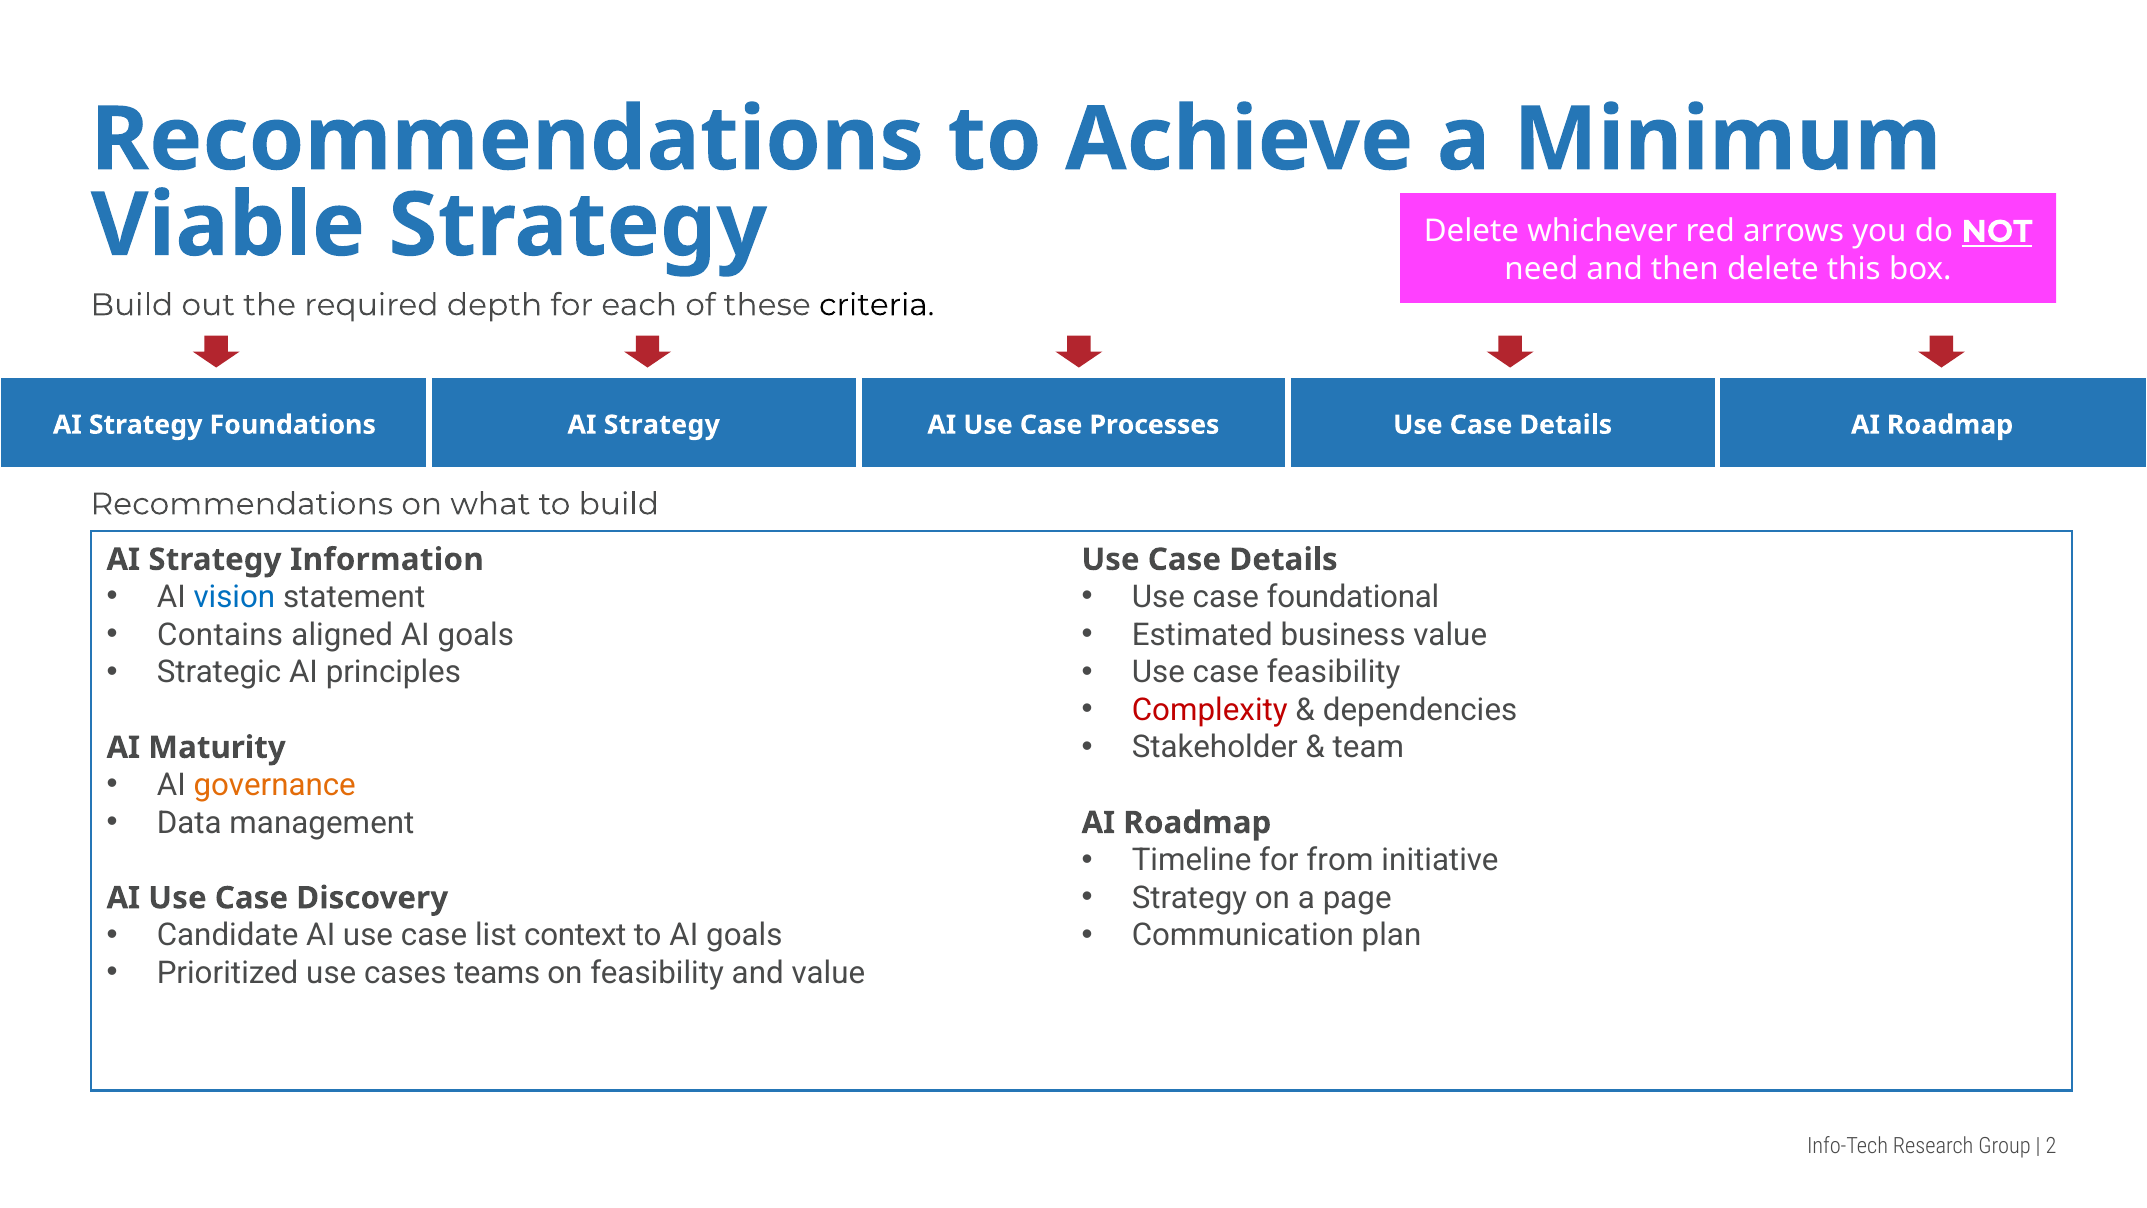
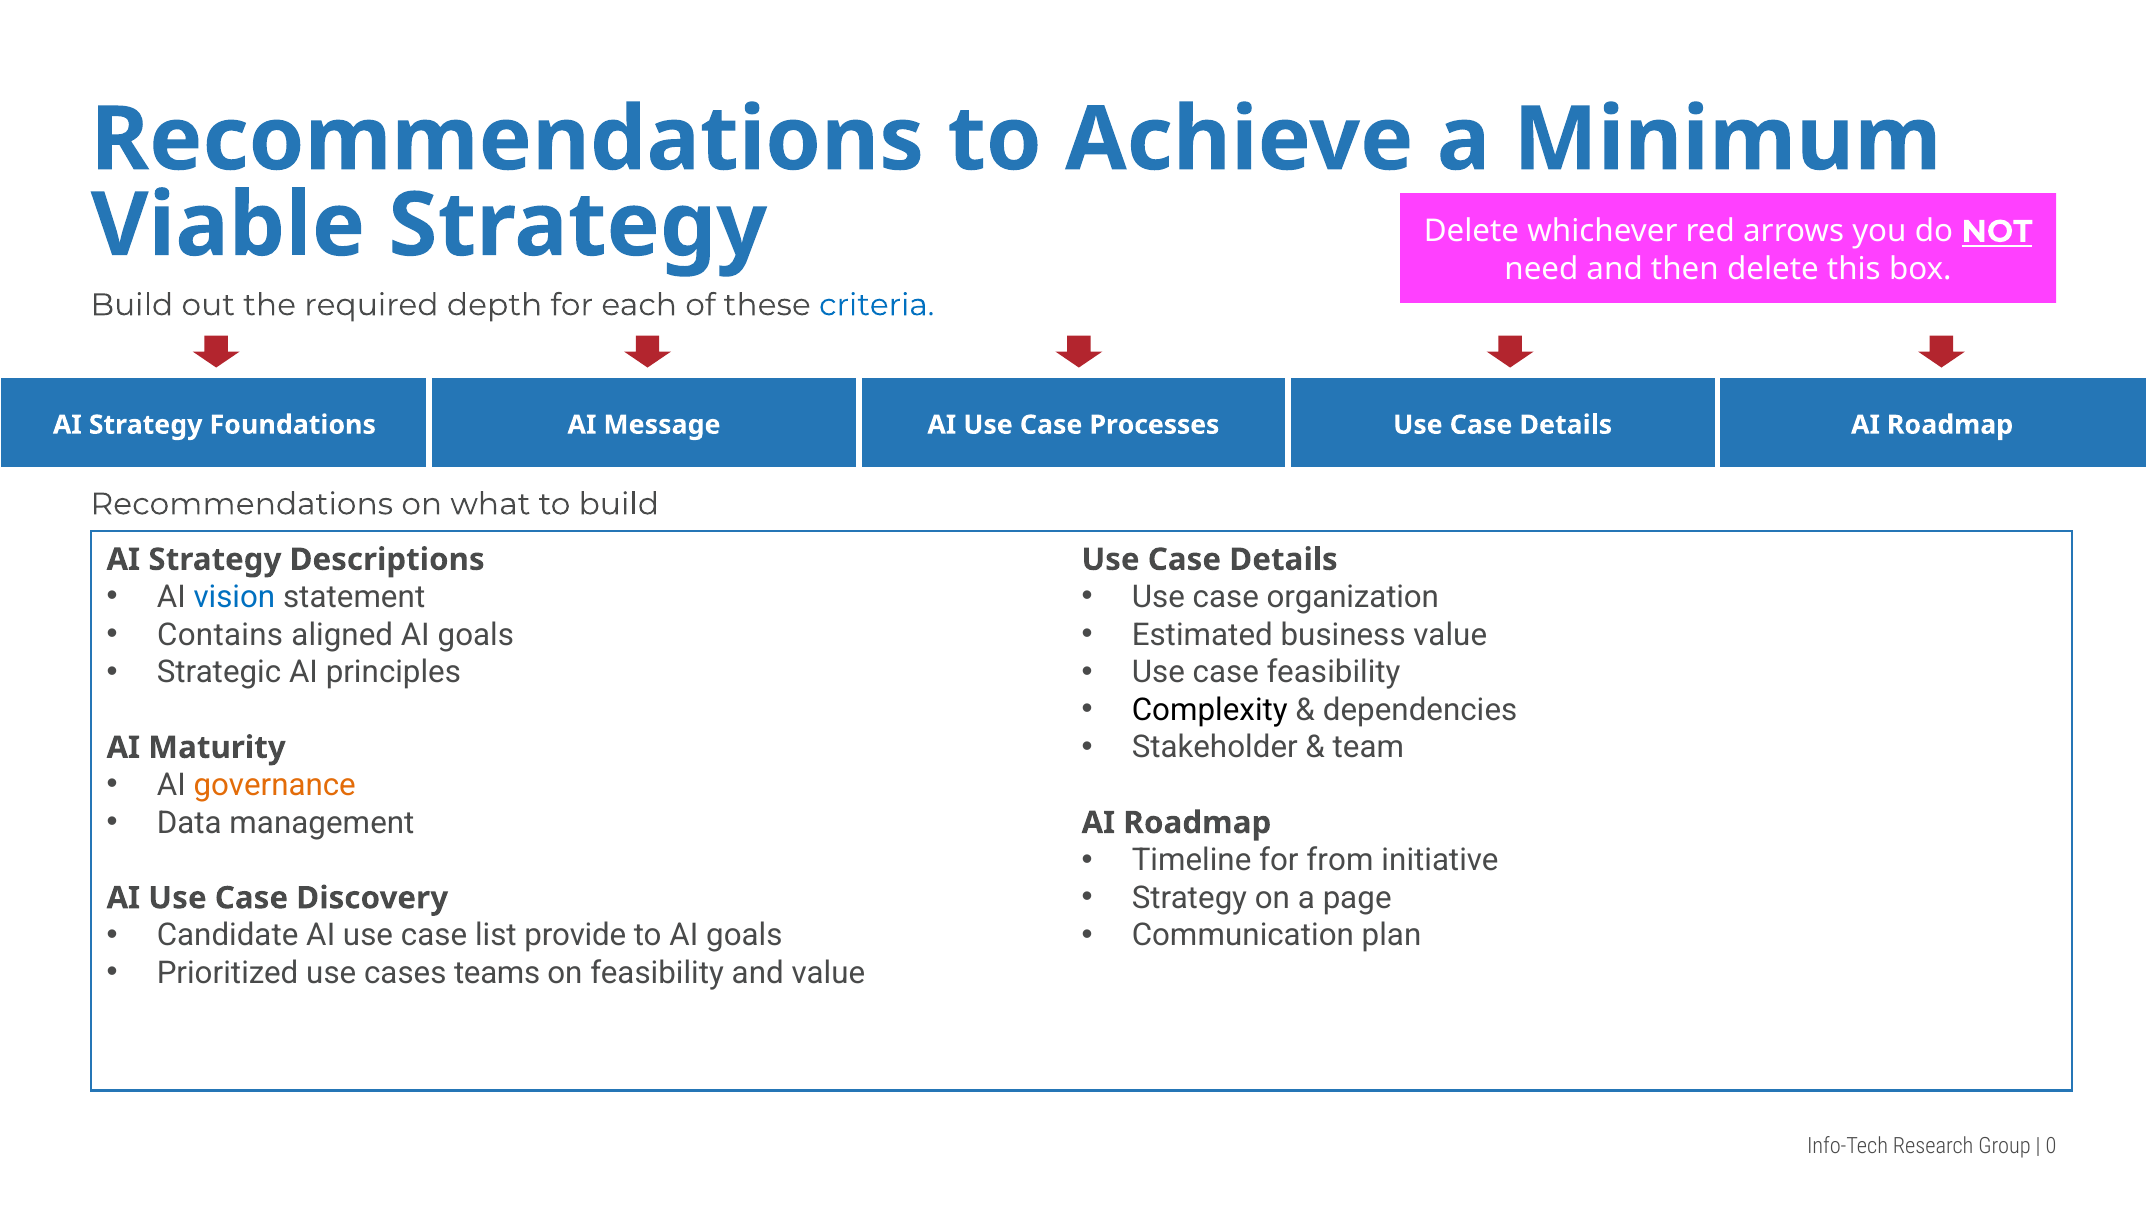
criteria colour: black -> blue
Foundations AI Strategy: Strategy -> Message
Information: Information -> Descriptions
foundational: foundational -> organization
Complexity colour: red -> black
context: context -> provide
2: 2 -> 0
